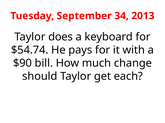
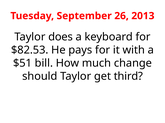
34: 34 -> 26
$54.74: $54.74 -> $82.53
$90: $90 -> $51
each: each -> third
